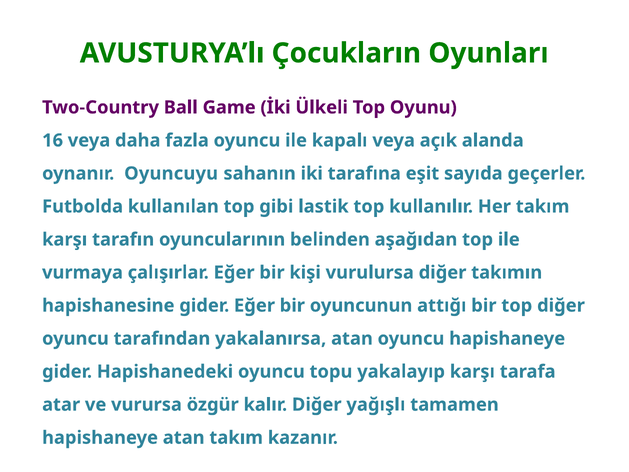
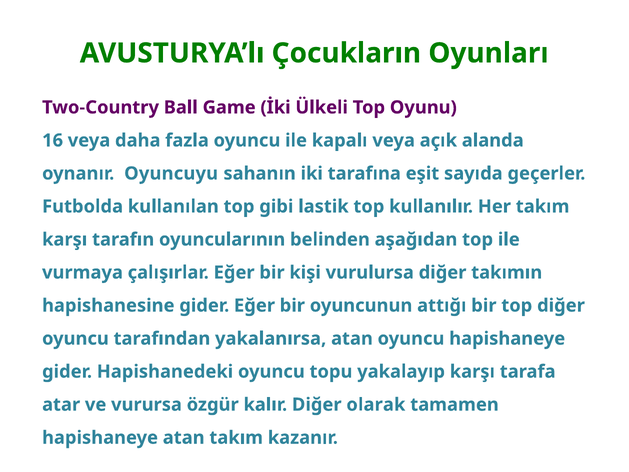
yağışlı: yağışlı -> olarak
